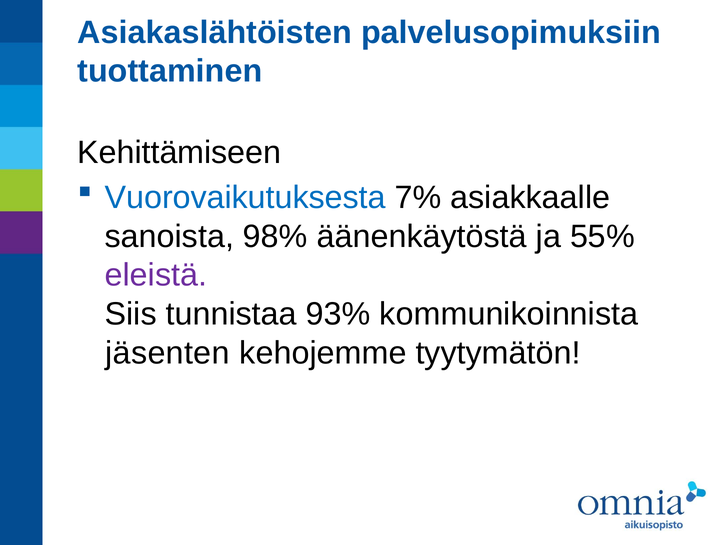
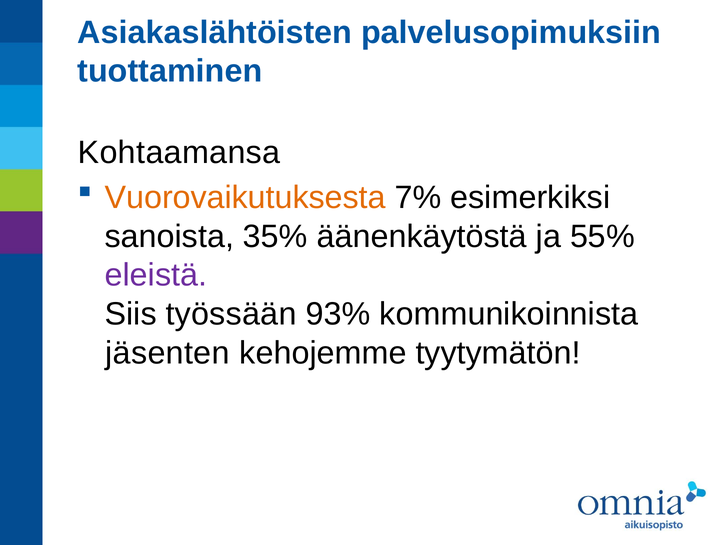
Kehittämiseen: Kehittämiseen -> Kohtaamansa
Vuorovaikutuksesta colour: blue -> orange
asiakkaalle: asiakkaalle -> esimerkiksi
98%: 98% -> 35%
tunnistaa: tunnistaa -> työssään
